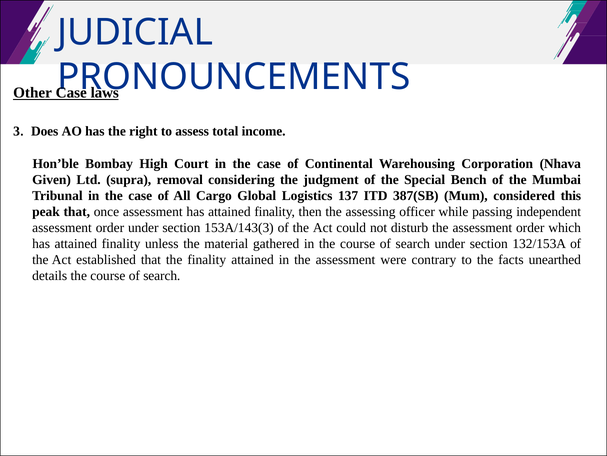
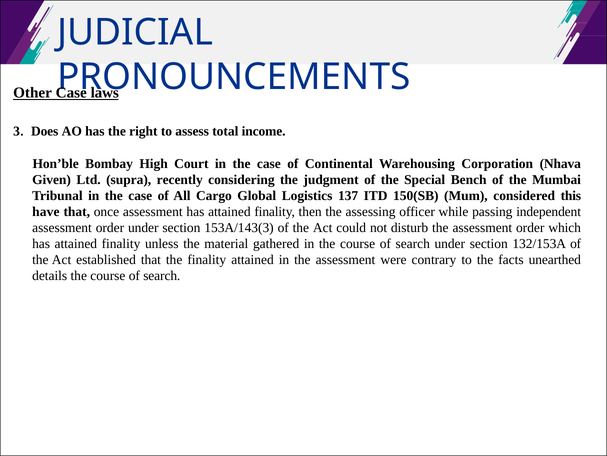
removal: removal -> recently
387(SB: 387(SB -> 150(SB
peak: peak -> have
